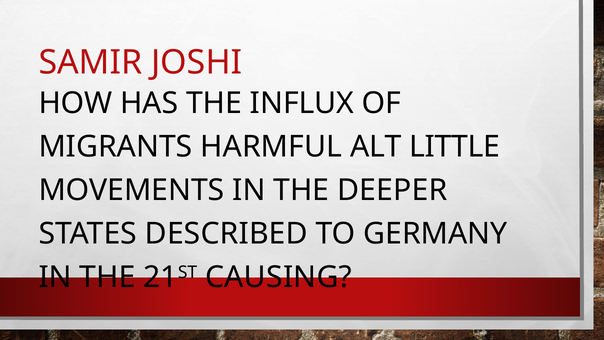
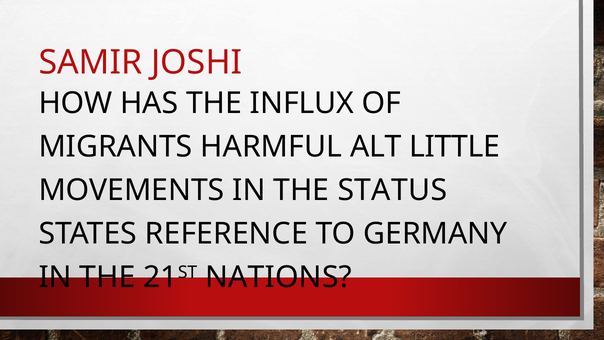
DEEPER: DEEPER -> STATUS
DESCRIBED: DESCRIBED -> REFERENCE
CAUSING: CAUSING -> NATIONS
